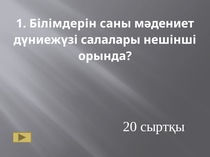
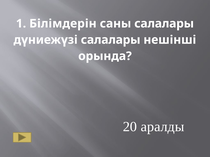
саны мәдениет: мәдениет -> салалары
сыртқы: сыртқы -> аралды
